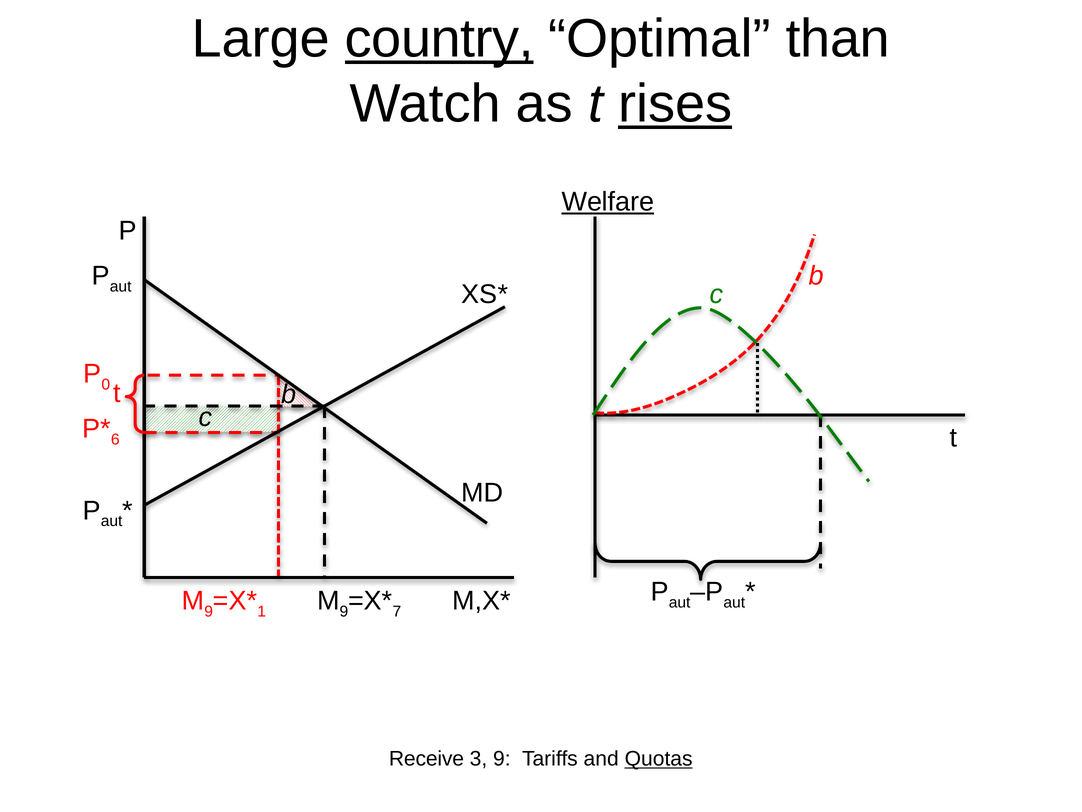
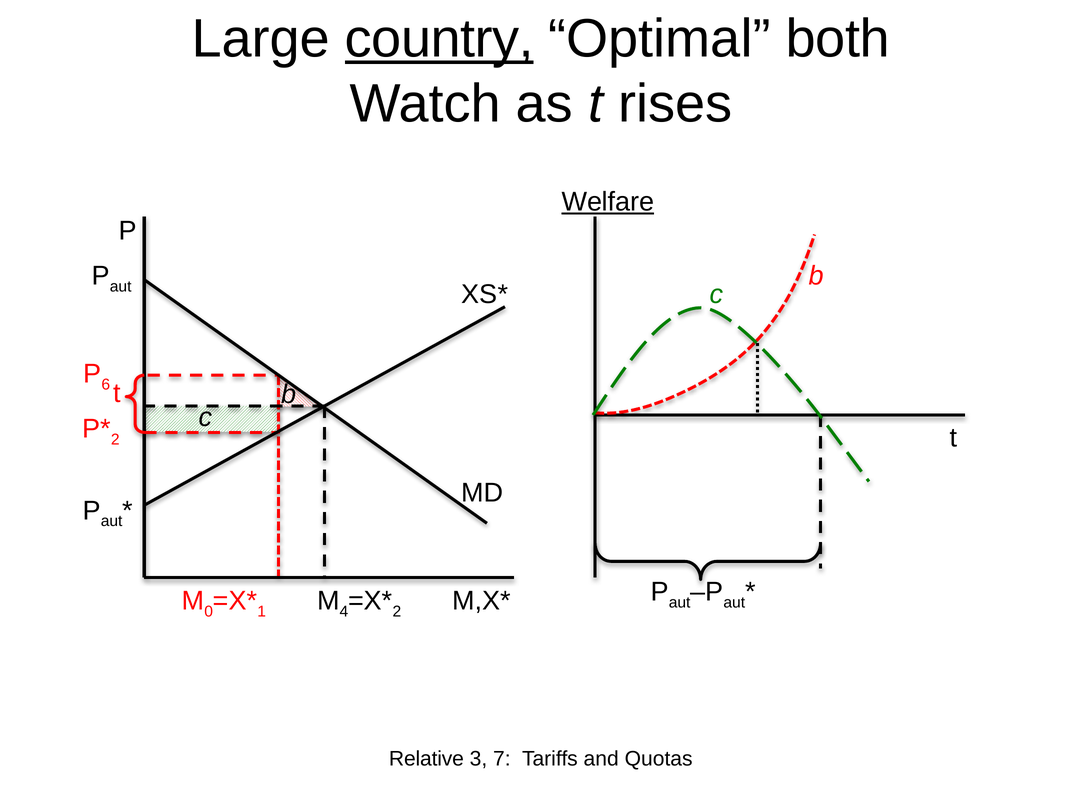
than: than -> both
rises underline: present -> none
0: 0 -> 6
6 at (115, 439): 6 -> 2
9 at (209, 611): 9 -> 0
9 at (344, 611): 9 -> 4
7 at (397, 611): 7 -> 2
Receive: Receive -> Relative
3 9: 9 -> 7
Quotas underline: present -> none
